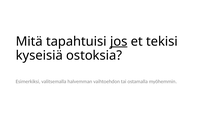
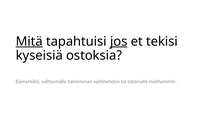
Mitä underline: none -> present
